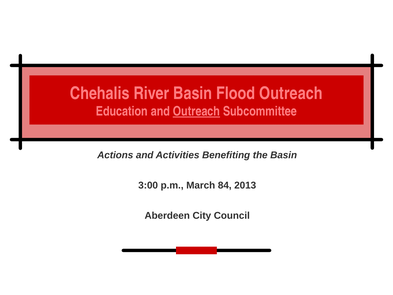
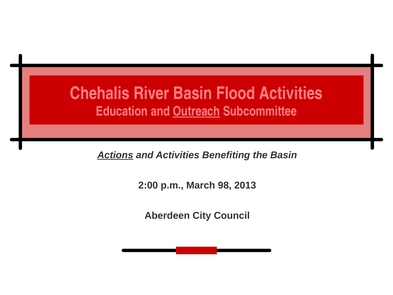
Flood Outreach: Outreach -> Activities
Actions underline: none -> present
3:00: 3:00 -> 2:00
84: 84 -> 98
